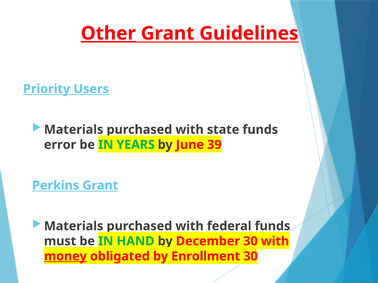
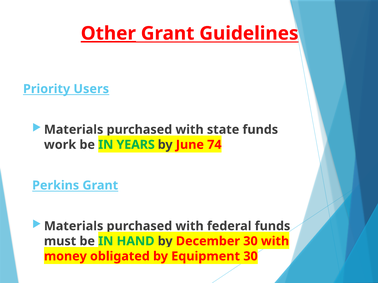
error: error -> work
39: 39 -> 74
money underline: present -> none
Enrollment: Enrollment -> Equipment
